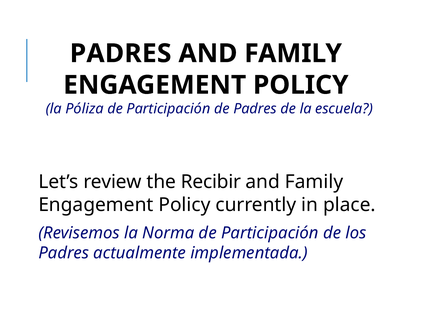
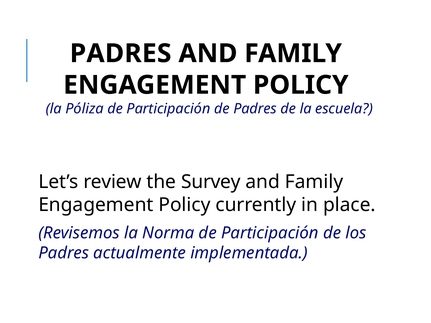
Recibir: Recibir -> Survey
